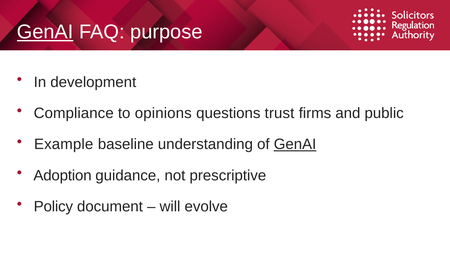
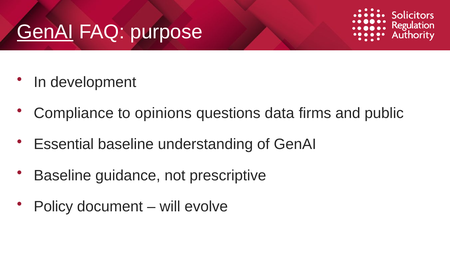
trust: trust -> data
Example: Example -> Essential
GenAI at (295, 144) underline: present -> none
Adoption at (63, 176): Adoption -> Baseline
